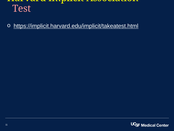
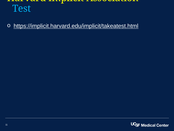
Test colour: pink -> light blue
